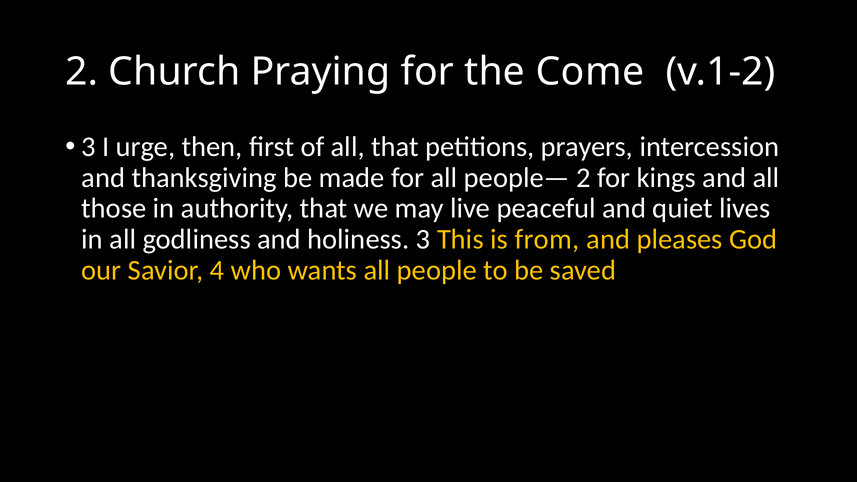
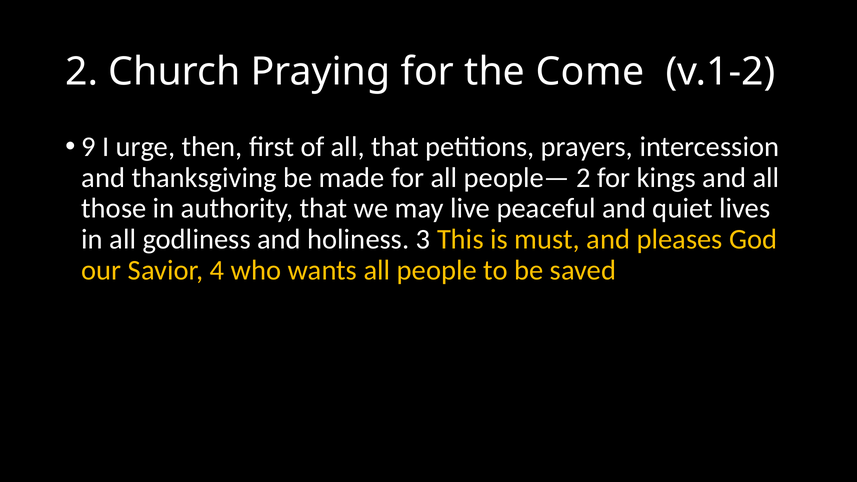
3 at (89, 147): 3 -> 9
from: from -> must
